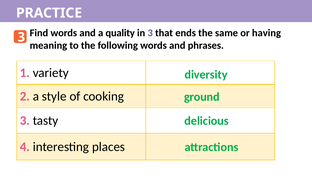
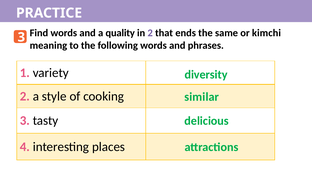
in 3: 3 -> 2
having: having -> kimchi
ground: ground -> similar
